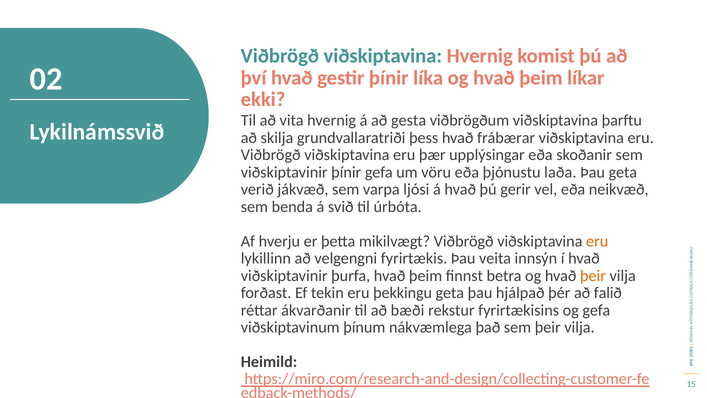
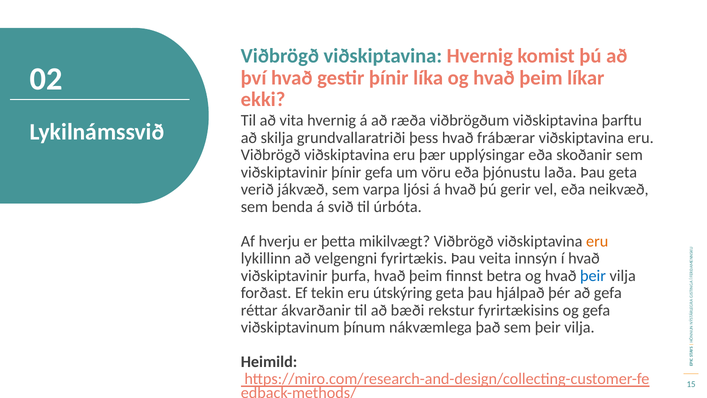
gesta: gesta -> ræða
þeir at (593, 276) colour: orange -> blue
þekkingu: þekkingu -> útskýring
að falið: falið -> gefa
